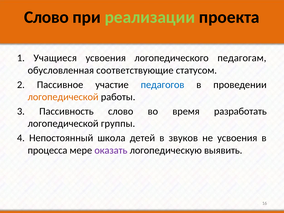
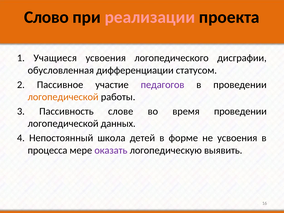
реализации colour: light green -> pink
педагогам: педагогам -> дисграфии
соответствующие: соответствующие -> дифференциации
педагогов colour: blue -> purple
Пассивность слово: слово -> слове
время разработать: разработать -> проведении
группы: группы -> данных
звуков: звуков -> форме
